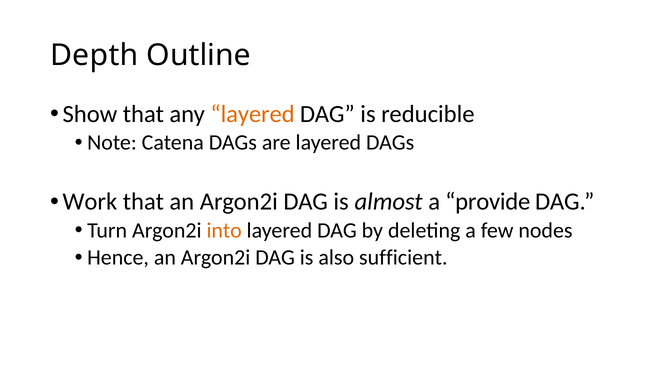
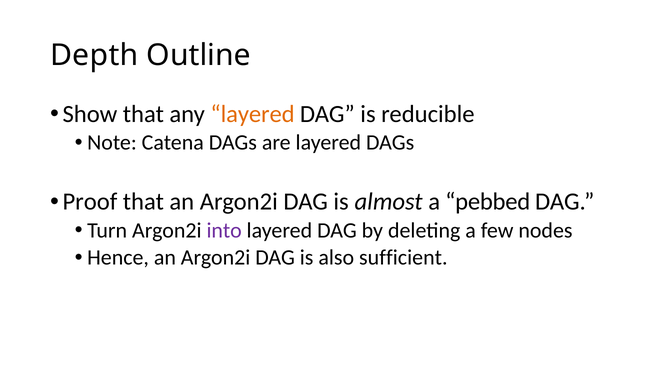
Work: Work -> Proof
provide: provide -> pebbed
into colour: orange -> purple
